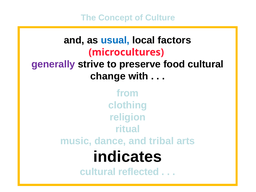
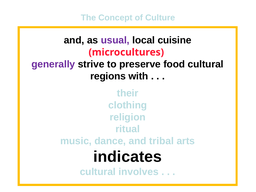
usual colour: blue -> purple
factors: factors -> cuisine
change: change -> regions
from: from -> their
reflected: reflected -> involves
